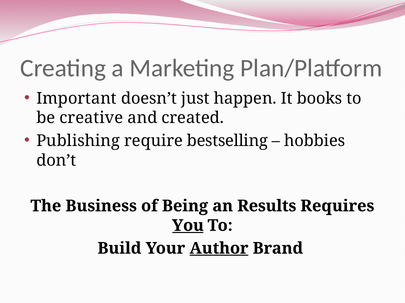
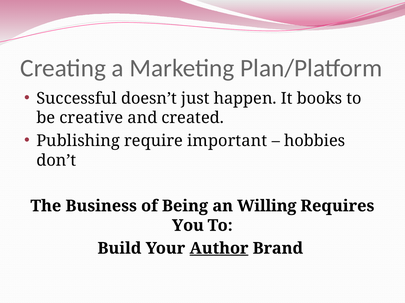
Important: Important -> Successful
bestselling: bestselling -> important
Results: Results -> Willing
You underline: present -> none
